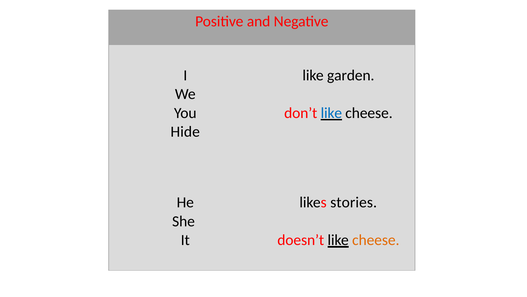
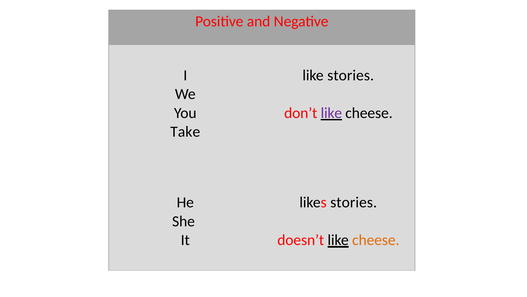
like garden: garden -> stories
like at (331, 113) colour: blue -> purple
Hide: Hide -> Take
